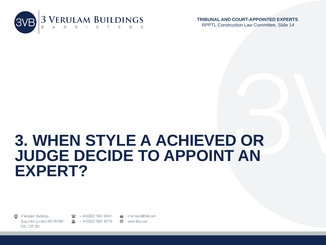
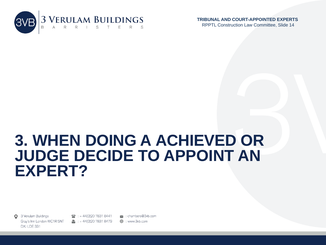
STYLE: STYLE -> DOING
